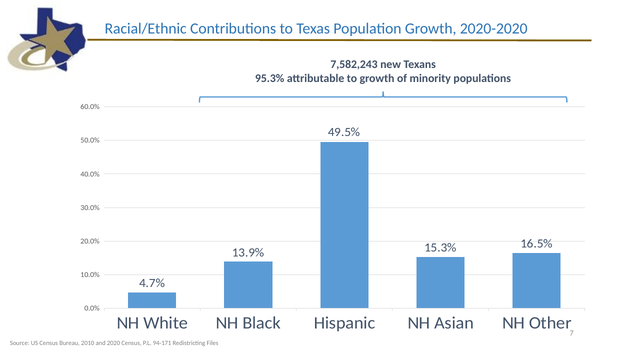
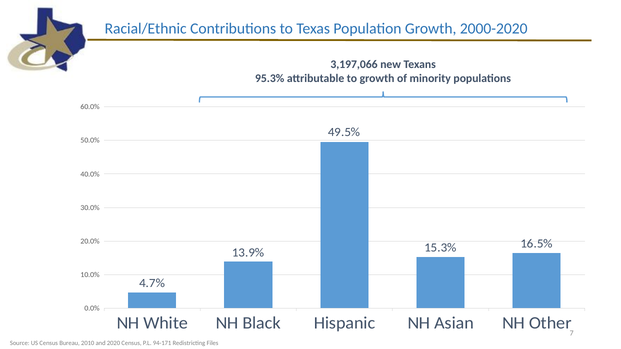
2020-2020: 2020-2020 -> 2000-2020
7,582,243: 7,582,243 -> 3,197,066
